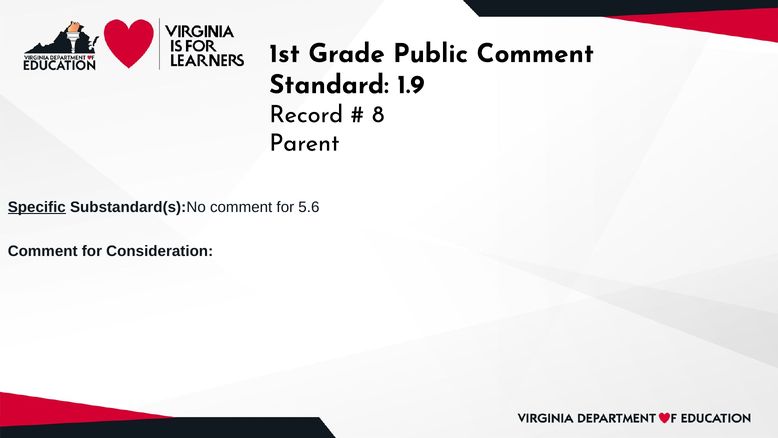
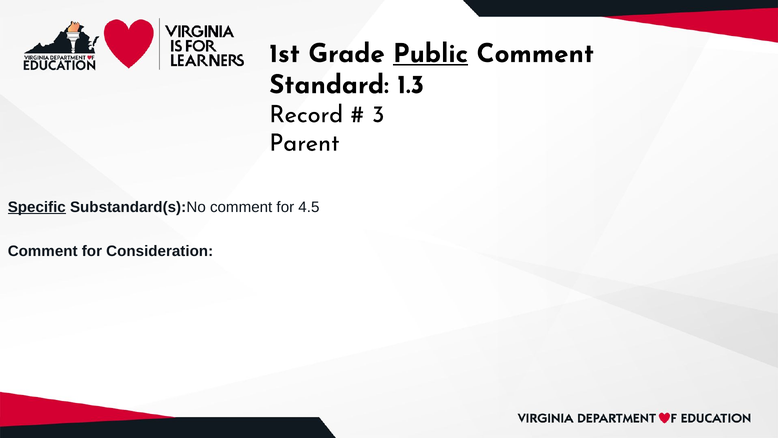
Public underline: none -> present
1.9: 1.9 -> 1.3
8: 8 -> 3
5.6: 5.6 -> 4.5
